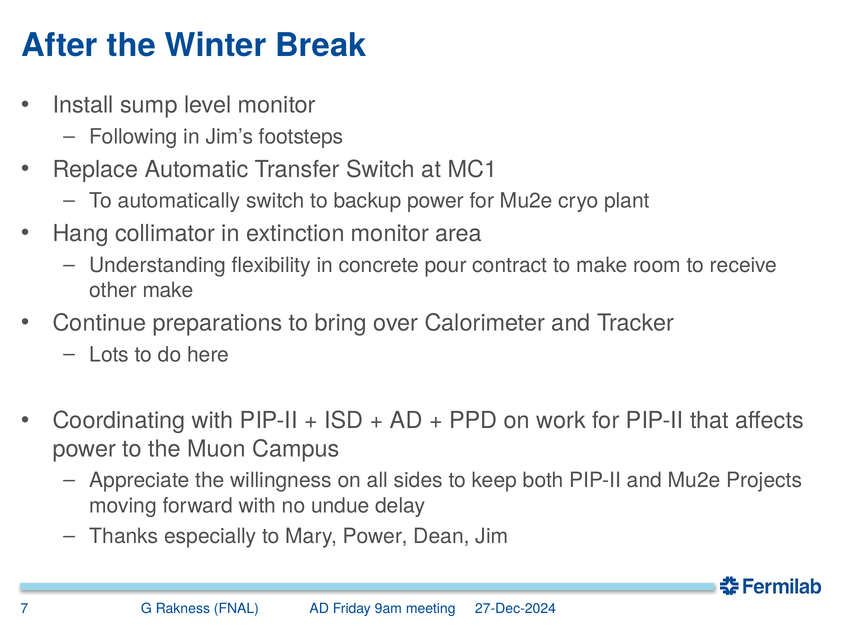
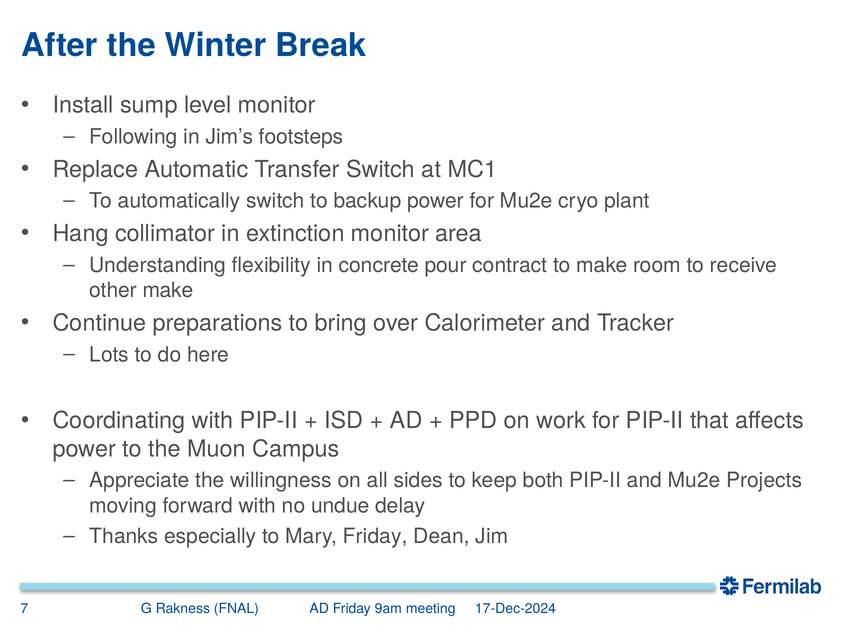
Mary Power: Power -> Friday
27-Dec-2024: 27-Dec-2024 -> 17-Dec-2024
